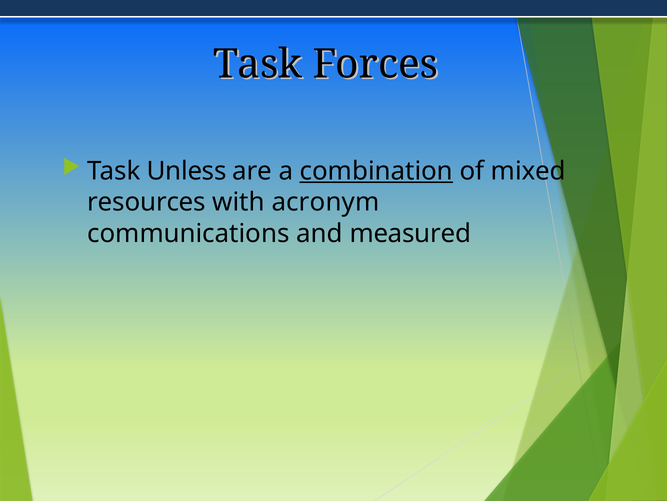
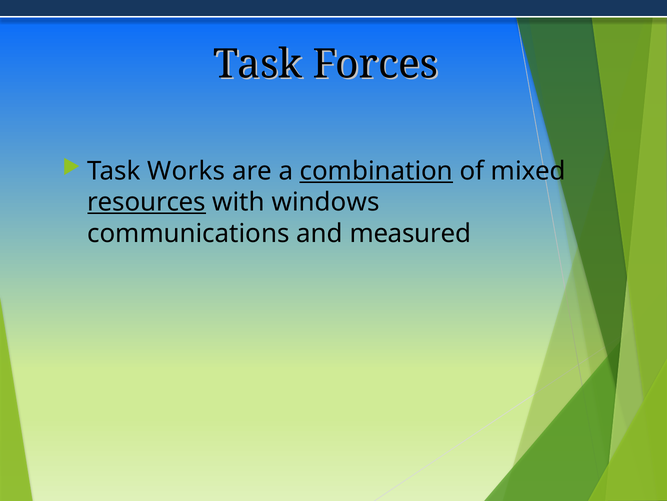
Unless: Unless -> Works
resources underline: none -> present
acronym: acronym -> windows
